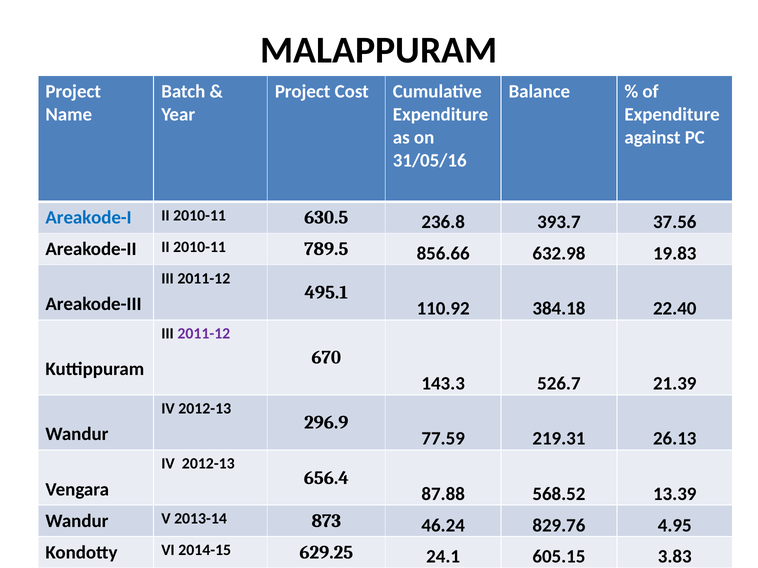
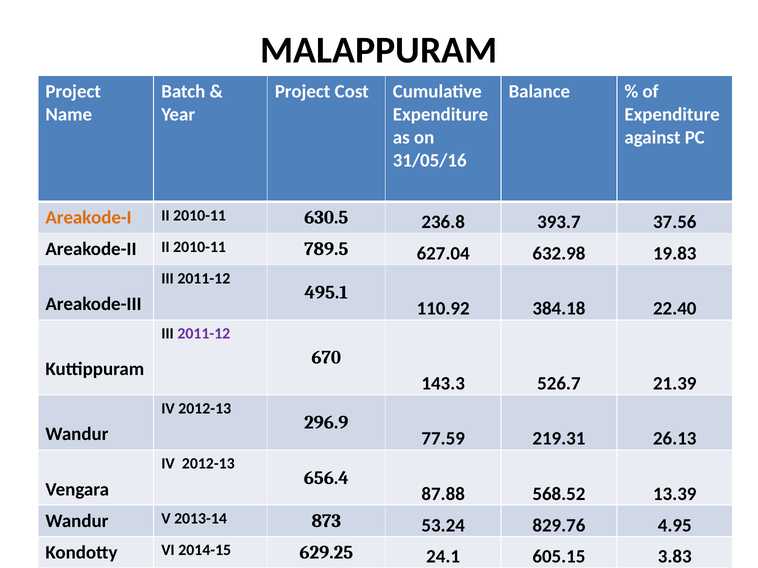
Areakode-I colour: blue -> orange
856.66: 856.66 -> 627.04
46.24: 46.24 -> 53.24
